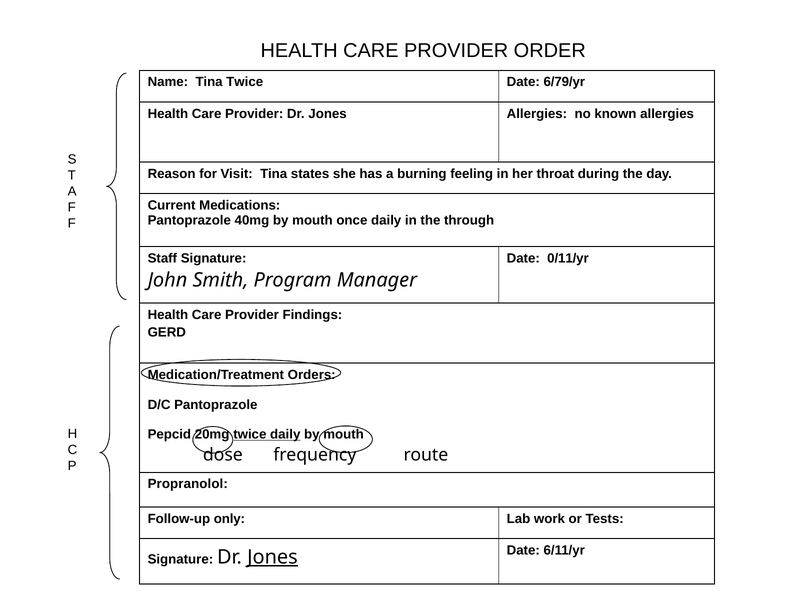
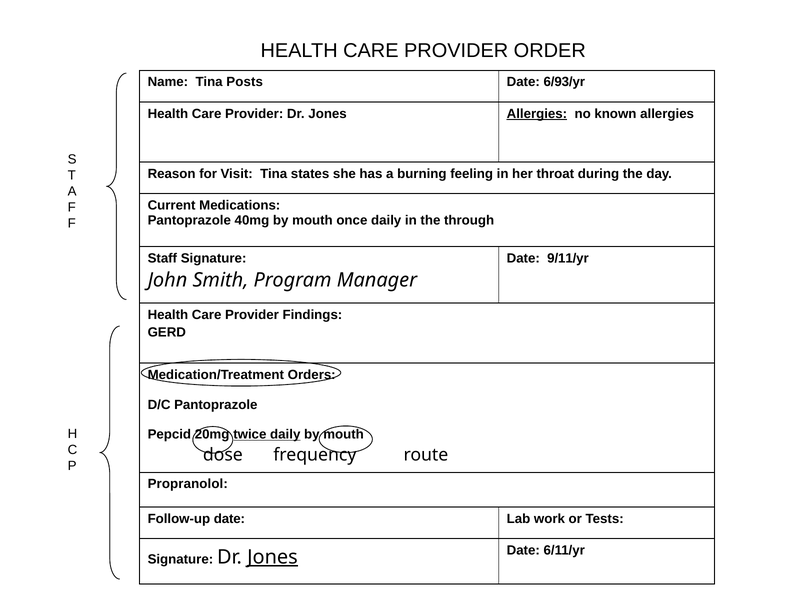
Tina Twice: Twice -> Posts
6/79/yr: 6/79/yr -> 6/93/yr
Allergies at (537, 114) underline: none -> present
0/11/yr: 0/11/yr -> 9/11/yr
Follow-up only: only -> date
